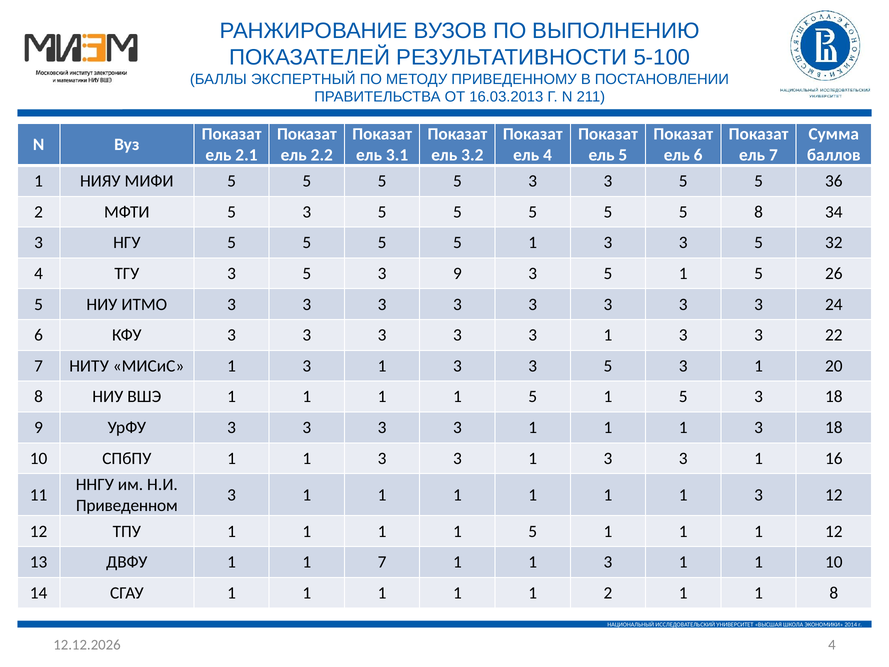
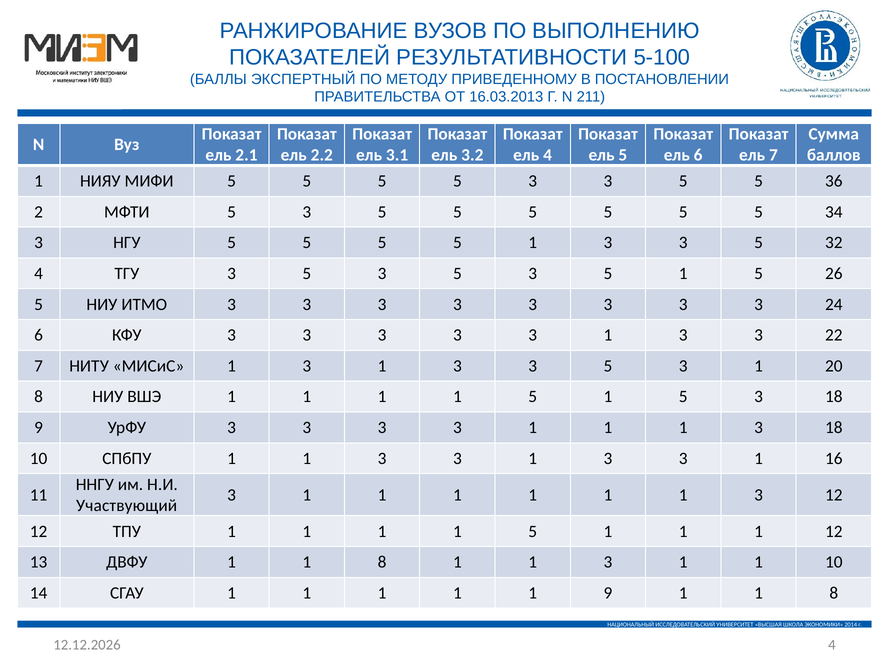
8 at (759, 212): 8 -> 5
9 at (457, 273): 9 -> 5
Приведенном: Приведенном -> Участвующий
ДВФУ 1 1 7: 7 -> 8
1 2: 2 -> 9
